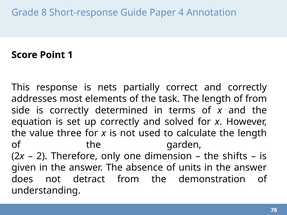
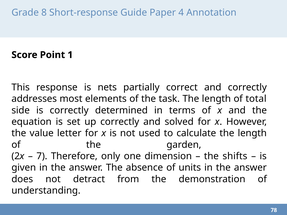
of from: from -> total
three: three -> letter
2: 2 -> 7
